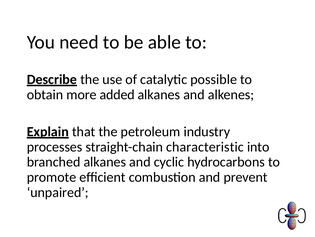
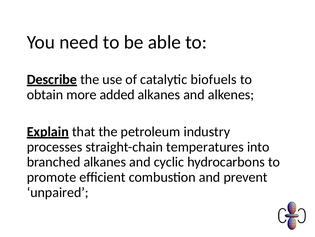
possible: possible -> biofuels
characteristic: characteristic -> temperatures
